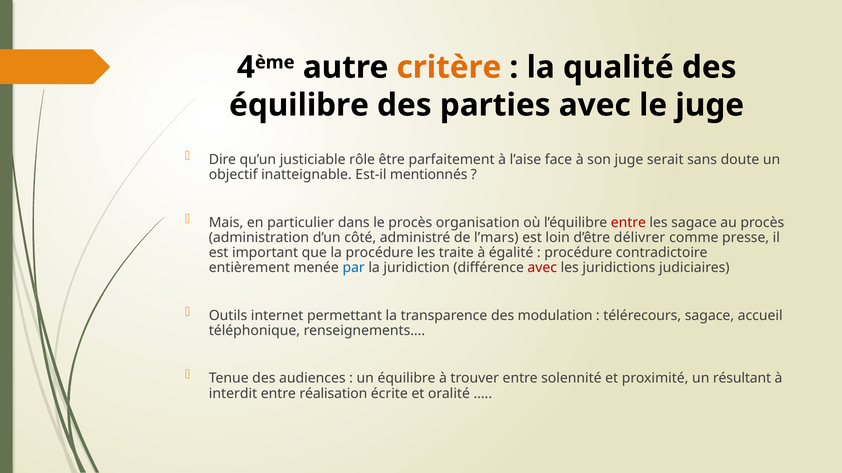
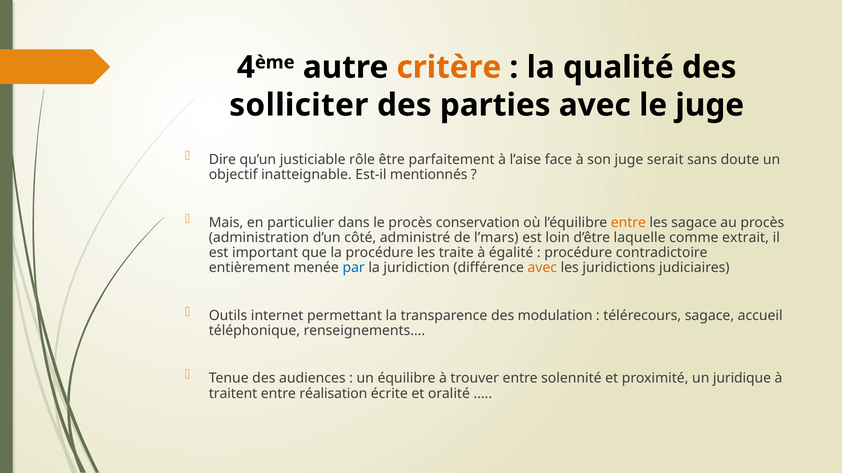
équilibre at (299, 105): équilibre -> solliciter
organisation: organisation -> conservation
entre at (628, 223) colour: red -> orange
délivrer: délivrer -> laquelle
presse: presse -> extrait
avec at (542, 268) colour: red -> orange
résultant: résultant -> juridique
interdit: interdit -> traitent
